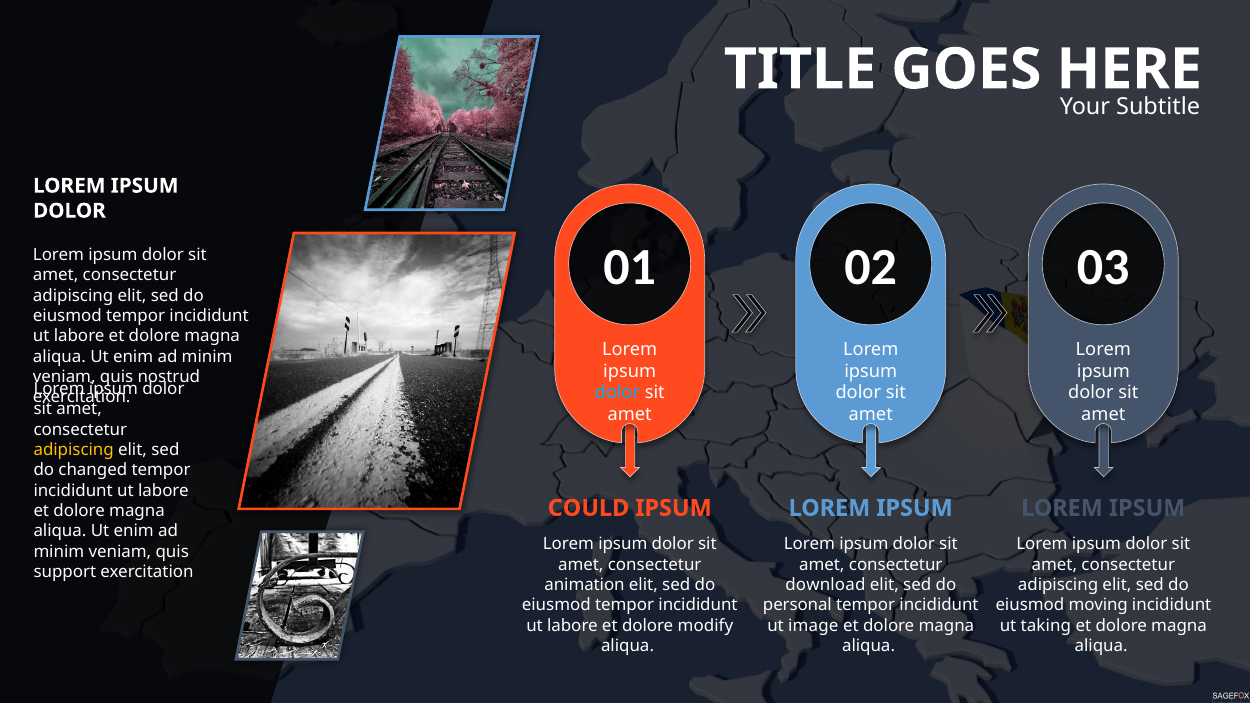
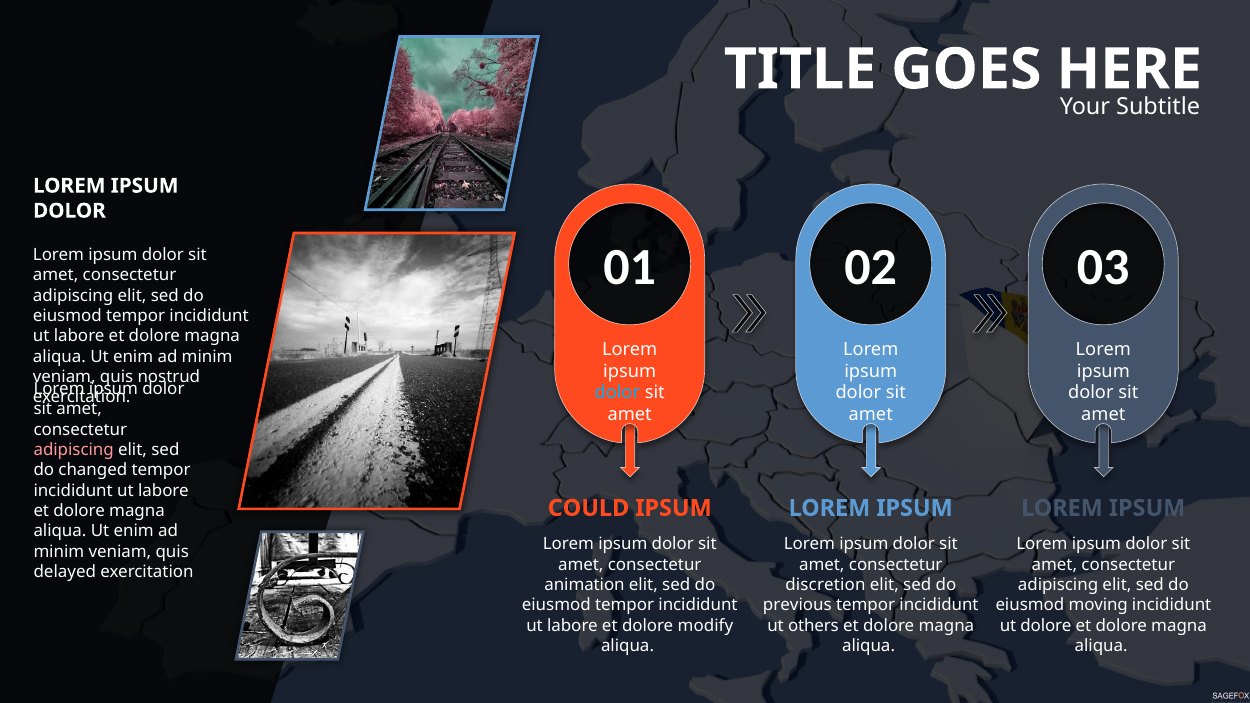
adipiscing at (74, 450) colour: yellow -> pink
support: support -> delayed
download: download -> discretion
personal: personal -> previous
image: image -> others
ut taking: taking -> dolore
